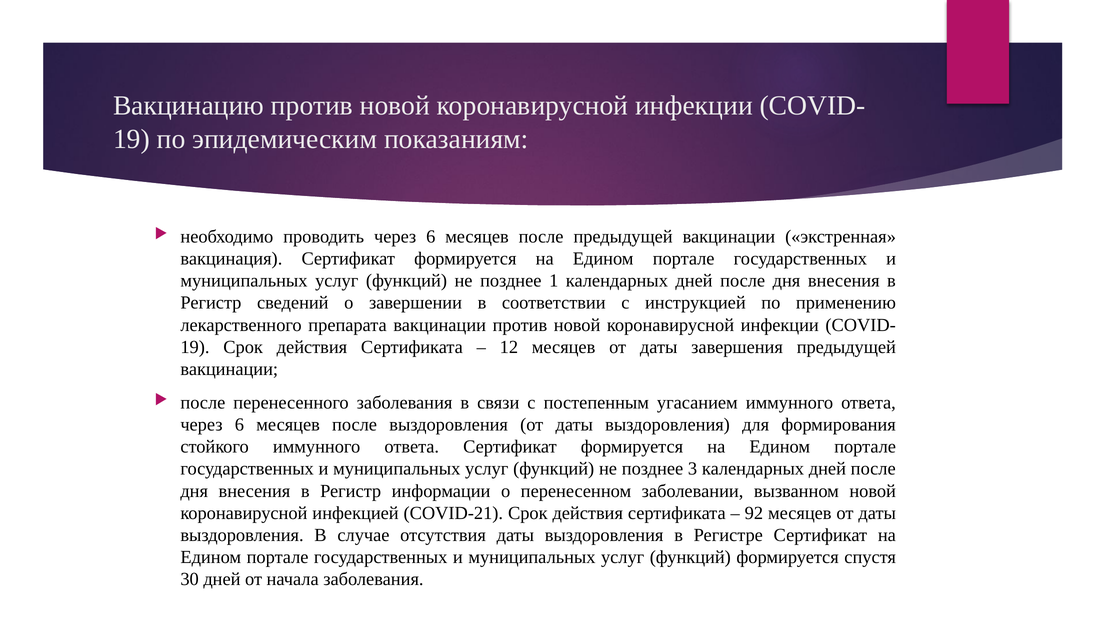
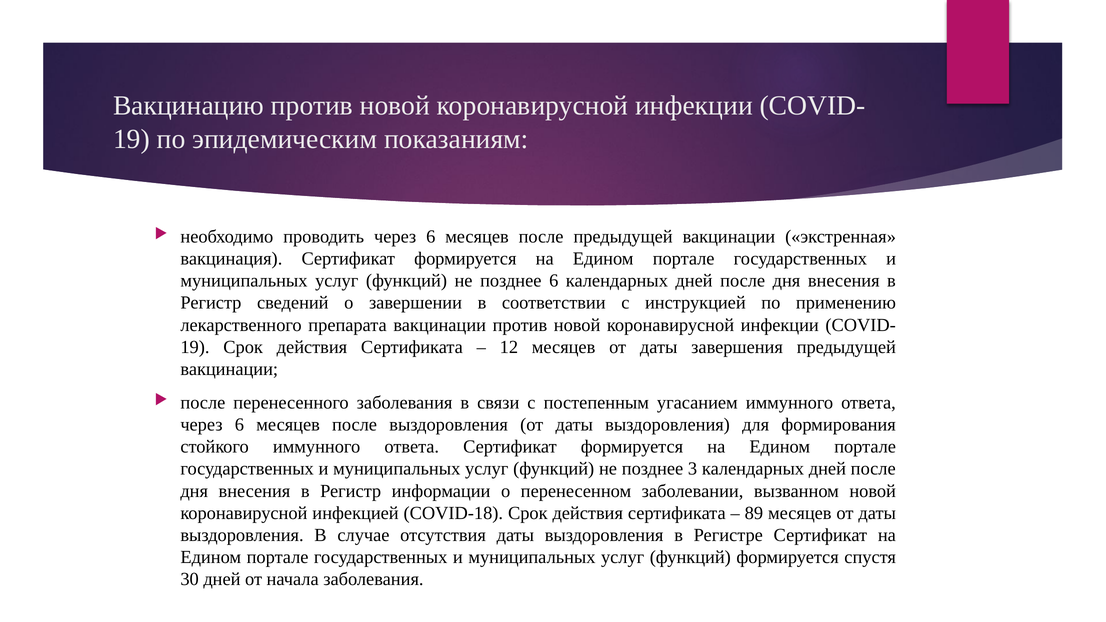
позднее 1: 1 -> 6
COVID-21: COVID-21 -> COVID-18
92: 92 -> 89
